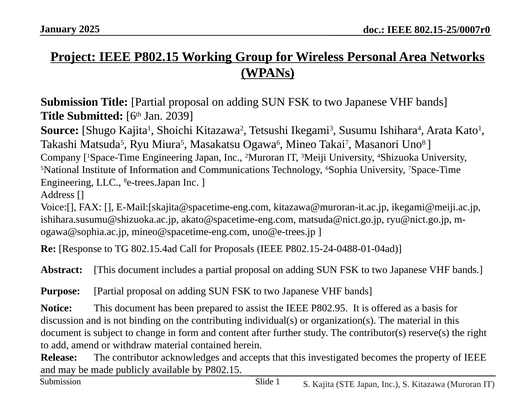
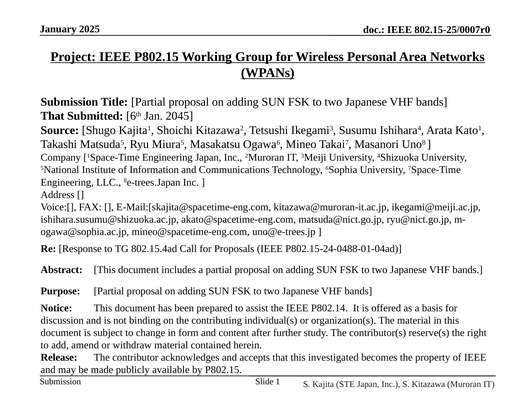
Title at (52, 116): Title -> That
2039: 2039 -> 2045
P802.95: P802.95 -> P802.14
